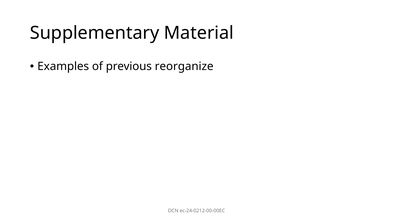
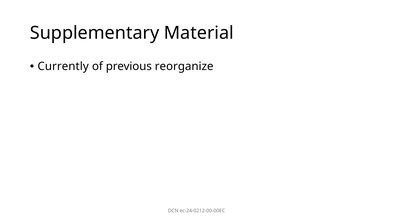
Examples: Examples -> Currently
